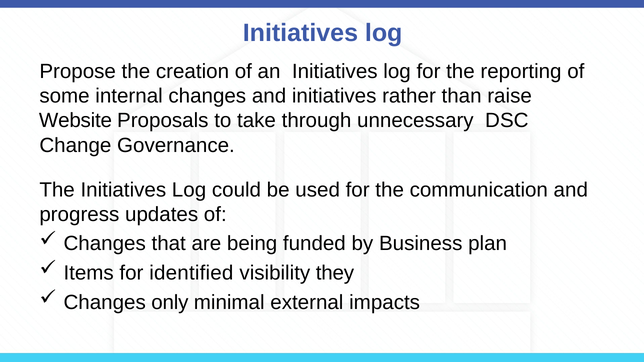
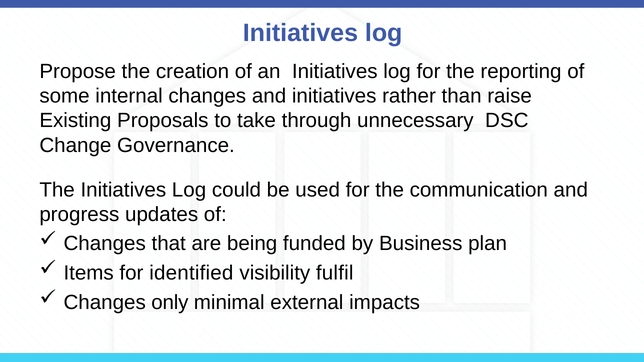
Website: Website -> Existing
they: they -> fulfil
